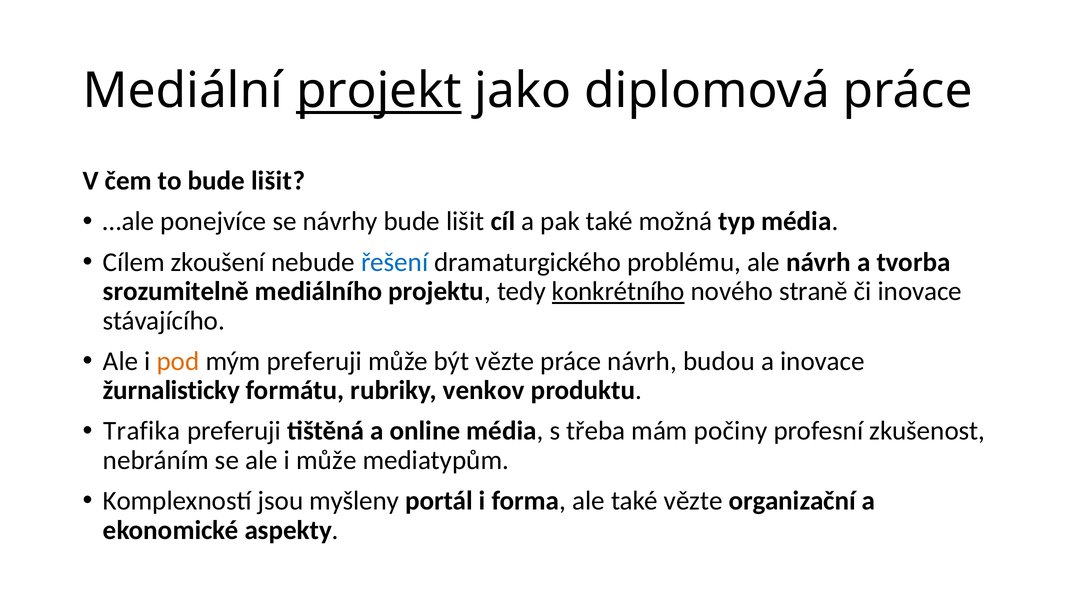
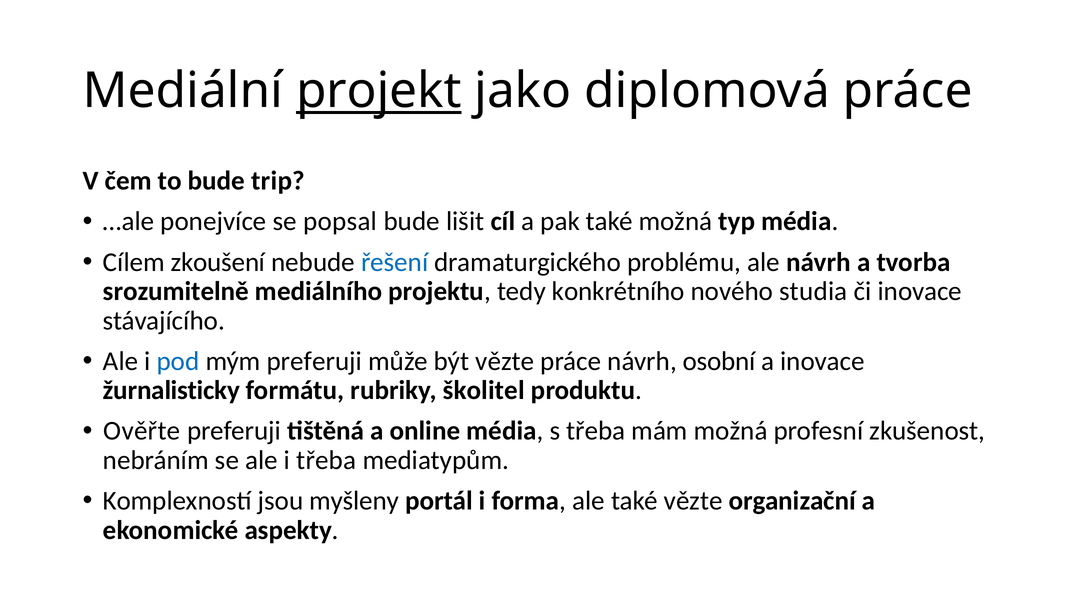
to bude lišit: lišit -> trip
návrhy: návrhy -> popsal
konkrétního underline: present -> none
straně: straně -> studia
pod colour: orange -> blue
budou: budou -> osobní
venkov: venkov -> školitel
Trafika: Trafika -> Ověřte
mám počiny: počiny -> možná
i může: může -> třeba
